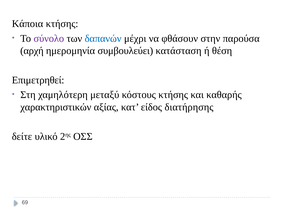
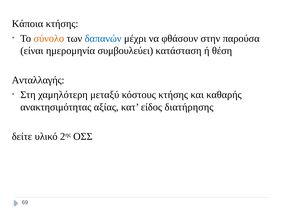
σύνολο colour: purple -> orange
αρχή: αρχή -> είναι
Επιμετρηθεί: Επιμετρηθεί -> Ανταλλαγής
χαρακτηριστικών: χαρακτηριστικών -> ανακτησιμότητας
